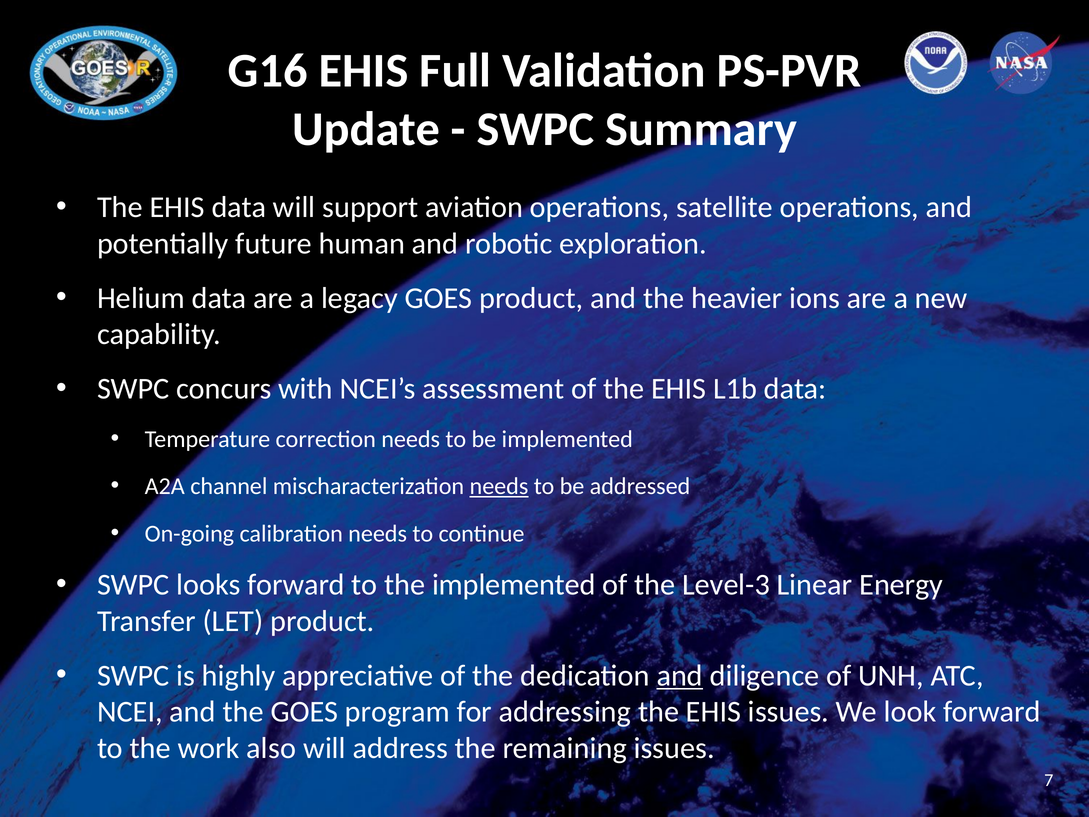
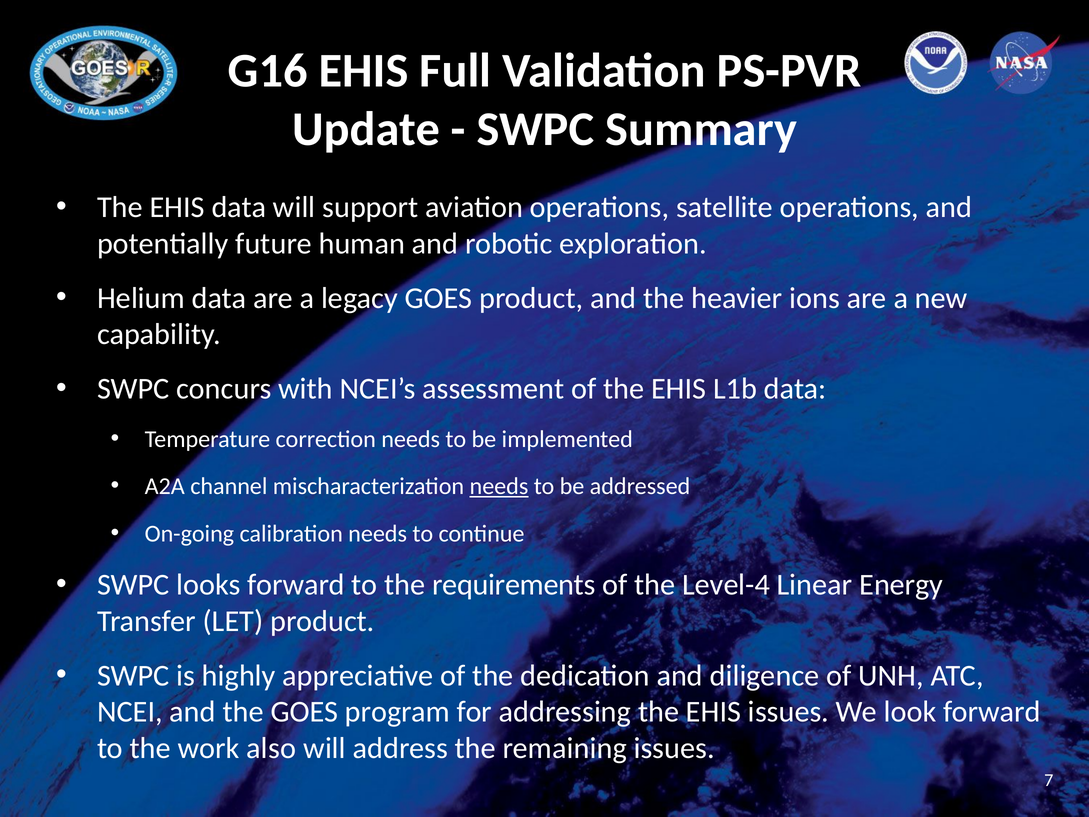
the implemented: implemented -> requirements
Level-3: Level-3 -> Level-4
and at (680, 675) underline: present -> none
